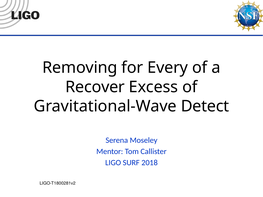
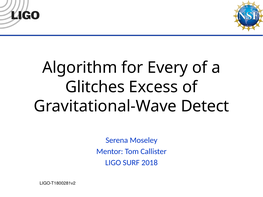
Removing: Removing -> Algorithm
Recover: Recover -> Glitches
